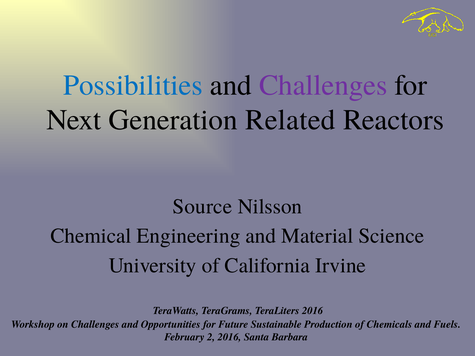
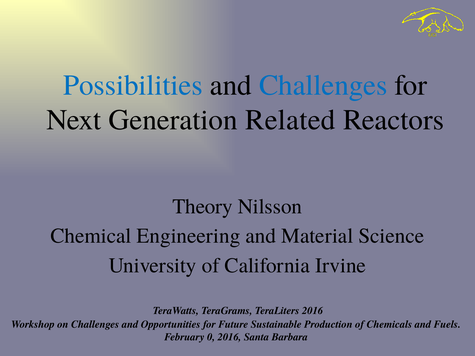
Challenges at (323, 85) colour: purple -> blue
Source: Source -> Theory
2: 2 -> 0
